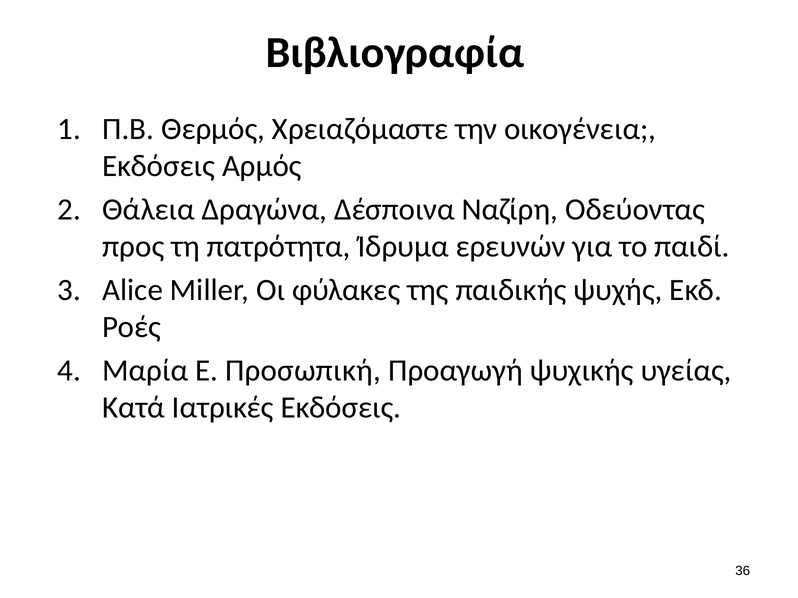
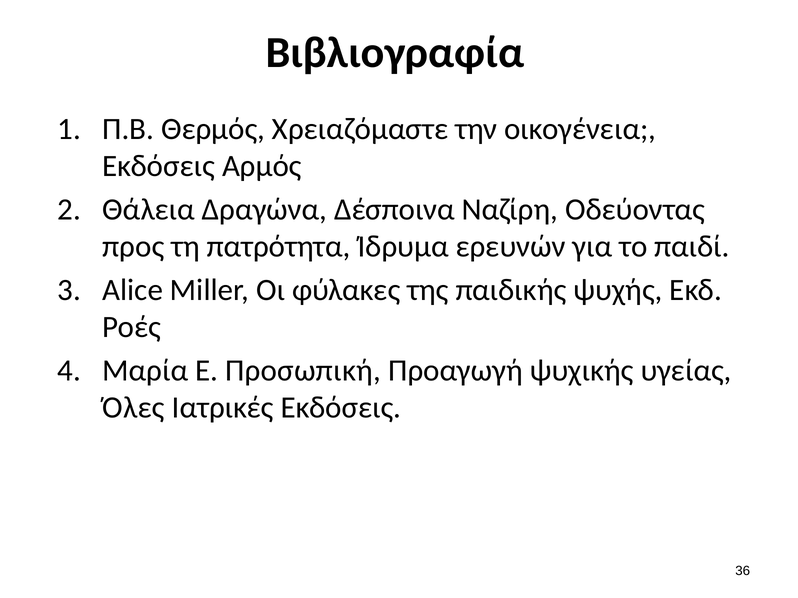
Κατά: Κατά -> Όλες
